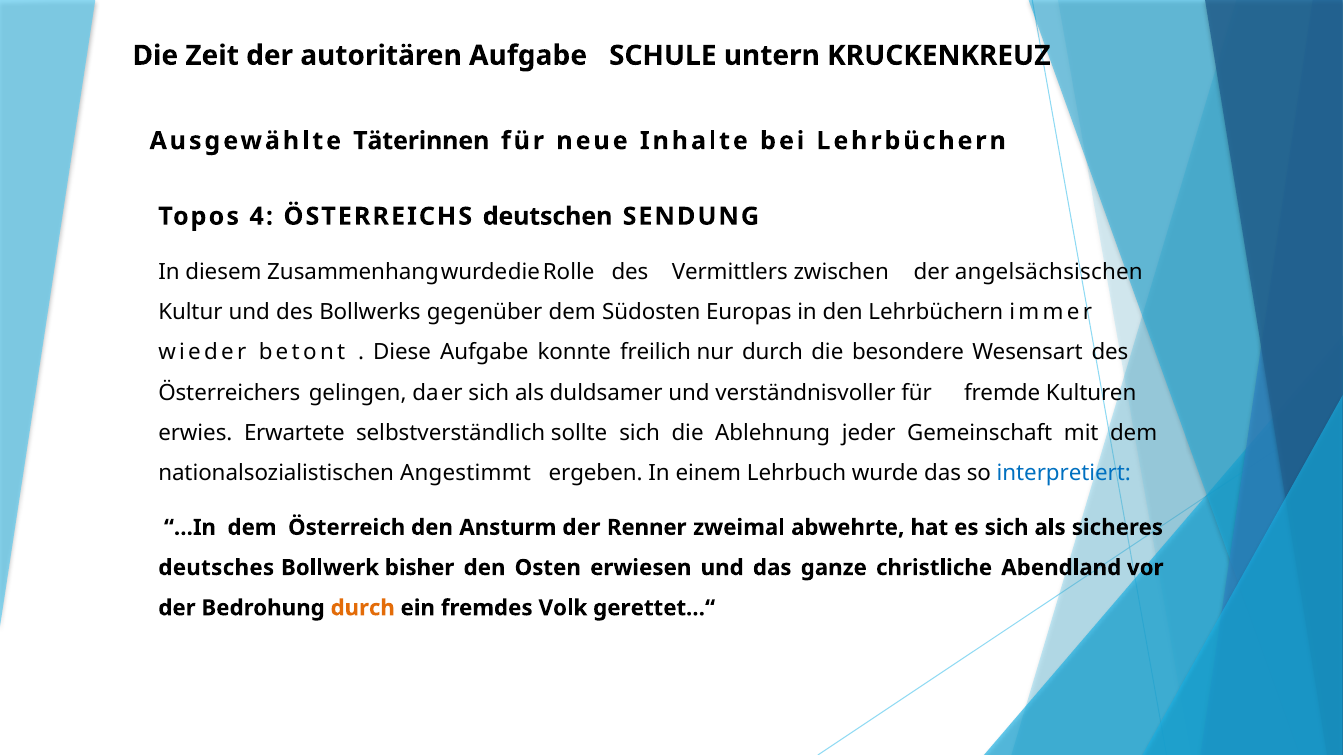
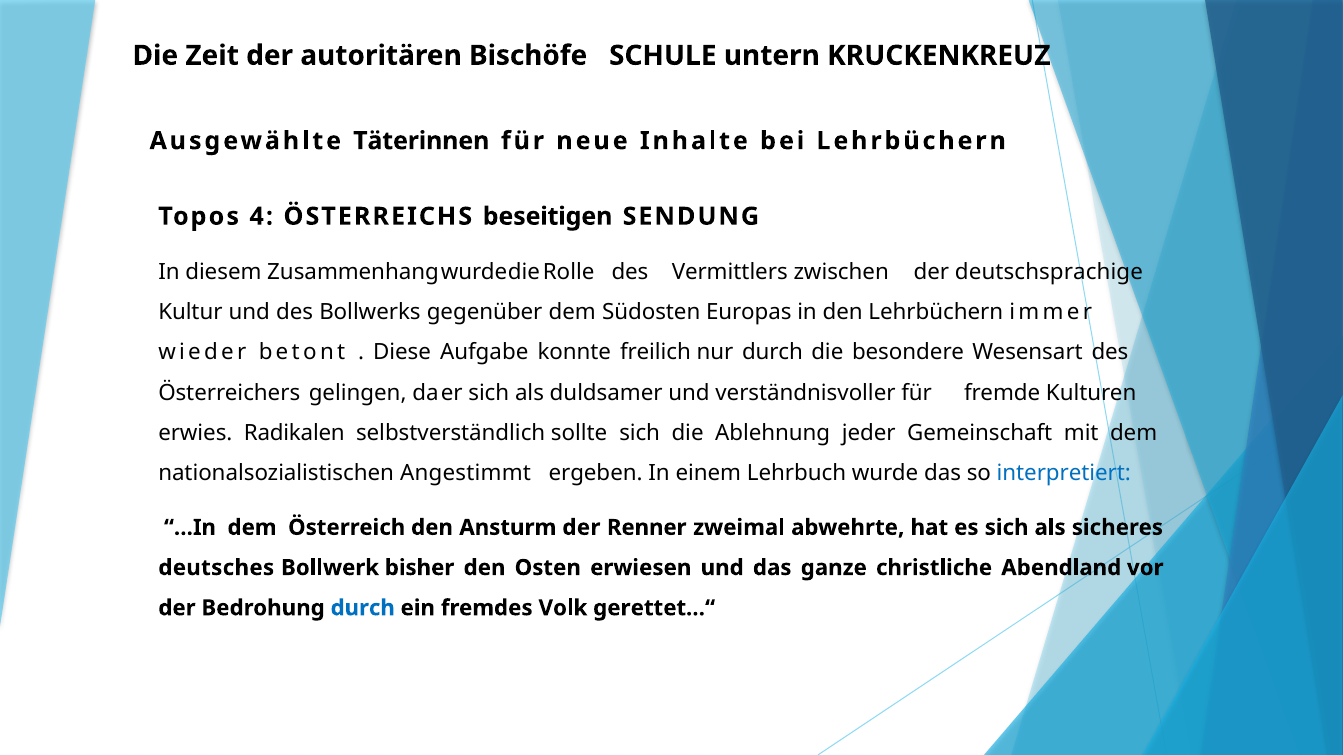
autoritären Aufgabe: Aufgabe -> Bischöfe
deutschen: deutschen -> beseitigen
angelsächsischen: angelsächsischen -> deutschsprachige
Erwartete: Erwartete -> Radikalen
durch at (363, 608) colour: orange -> blue
